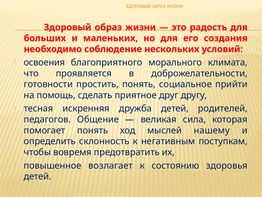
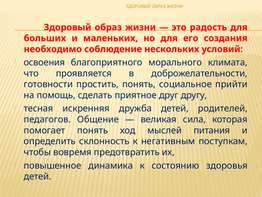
нашему: нашему -> питания
возлагает: возлагает -> динамика
